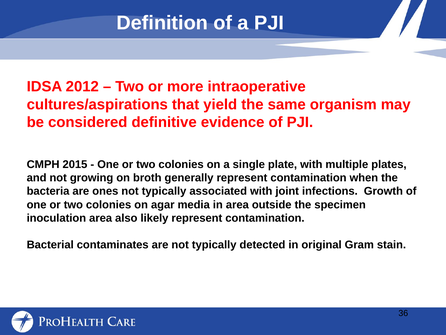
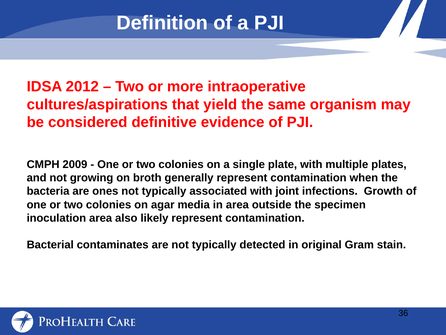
2015: 2015 -> 2009
